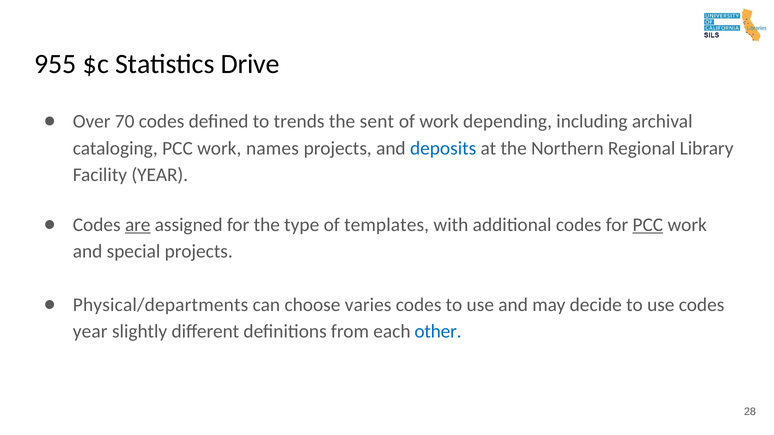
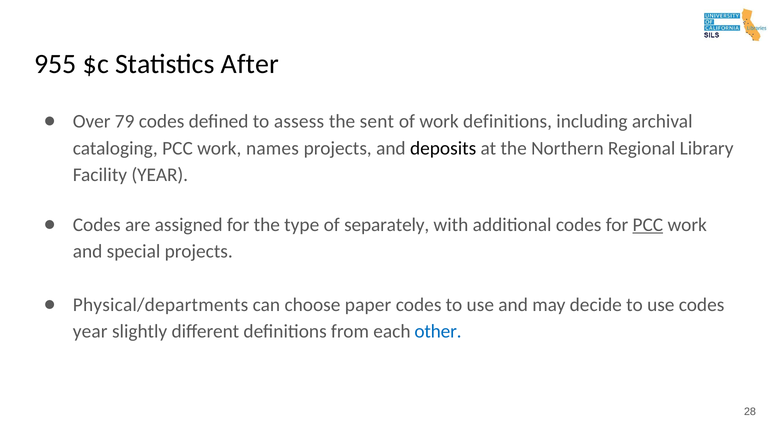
Drive: Drive -> After
70: 70 -> 79
trends: trends -> assess
work depending: depending -> definitions
deposits colour: blue -> black
are underline: present -> none
templates: templates -> separately
varies: varies -> paper
